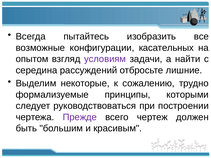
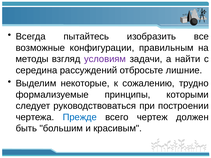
касательных: касательных -> правильным
опытом: опытом -> методы
Прежде colour: purple -> blue
